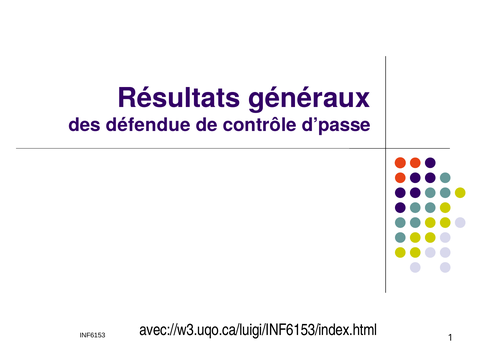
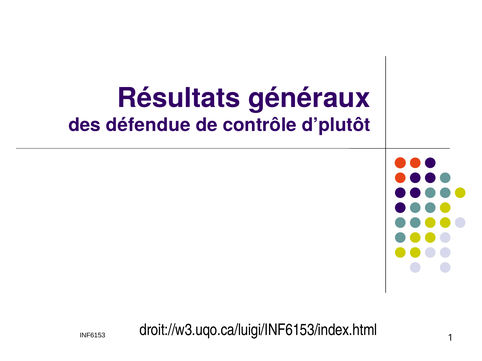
d’passe: d’passe -> d’plutôt
avec://w3.uqo.ca/luigi/INF6153/index.html: avec://w3.uqo.ca/luigi/INF6153/index.html -> droit://w3.uqo.ca/luigi/INF6153/index.html
